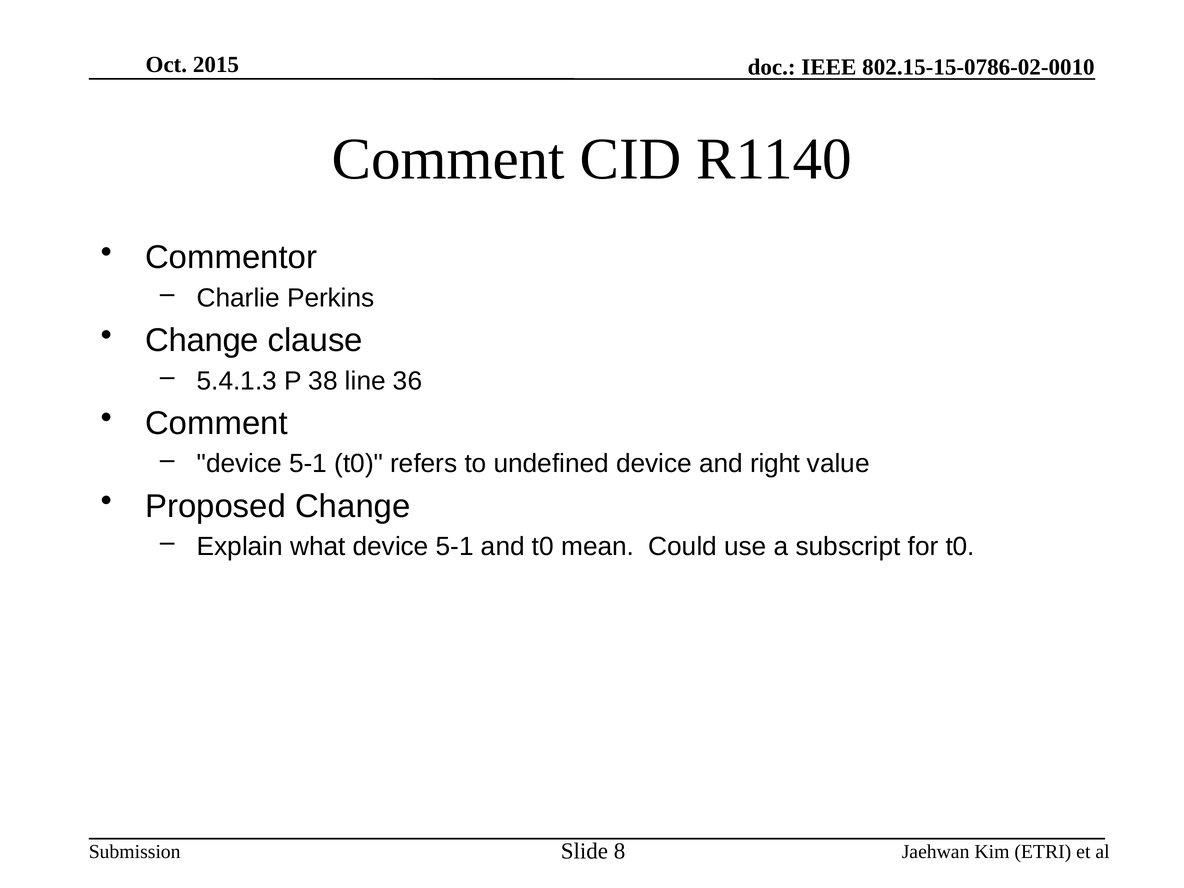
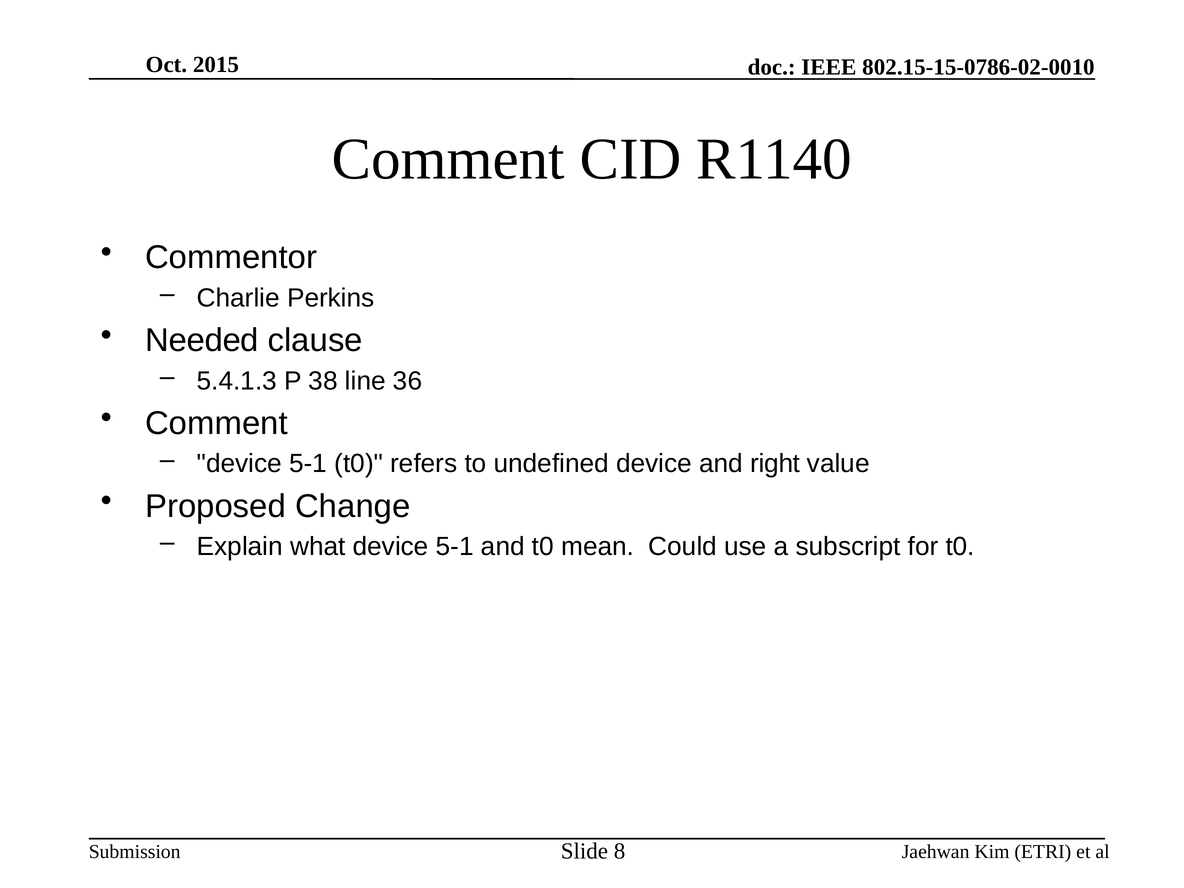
Change at (202, 341): Change -> Needed
